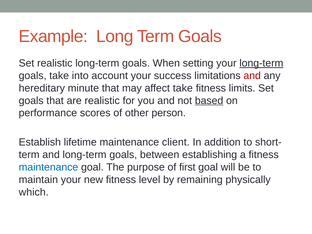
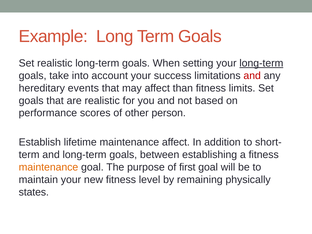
minute: minute -> events
affect take: take -> than
based underline: present -> none
maintenance client: client -> affect
maintenance at (48, 167) colour: blue -> orange
which: which -> states
